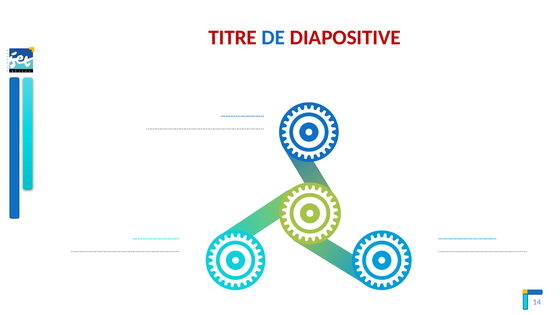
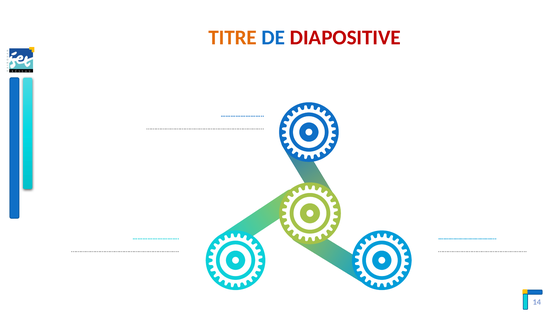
TITRE colour: red -> orange
